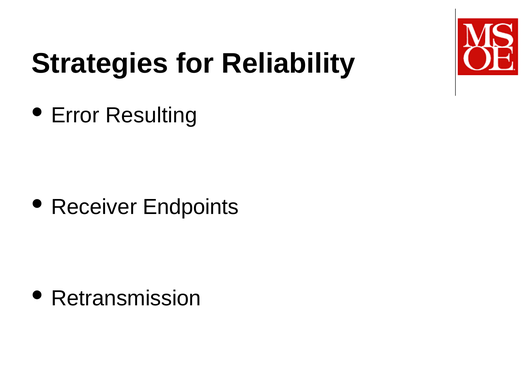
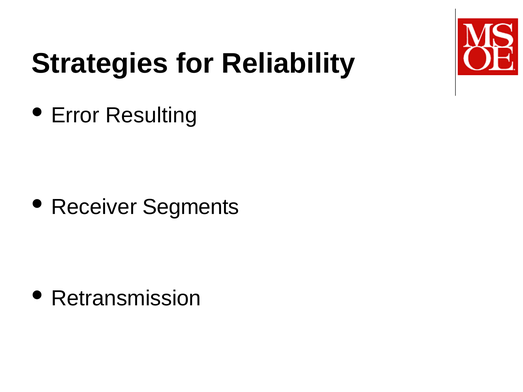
Endpoints: Endpoints -> Segments
